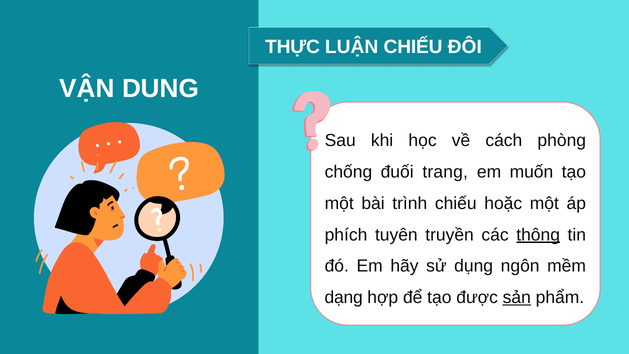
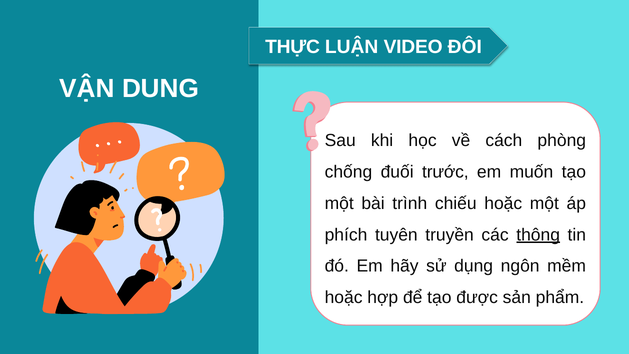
LUẬN CHIẾU: CHIẾU -> VIDEO
trang: trang -> trước
dạng at (344, 297): dạng -> hoặc
sản underline: present -> none
